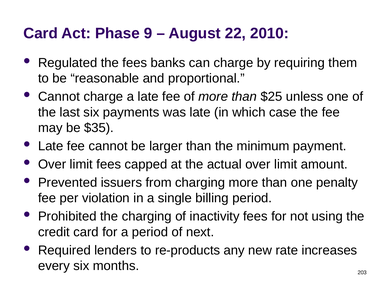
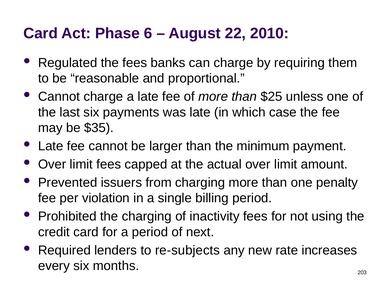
9: 9 -> 6
re-products: re-products -> re-subjects
